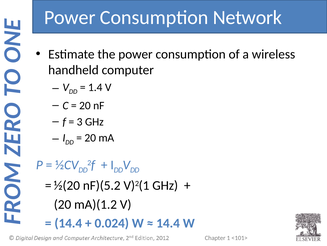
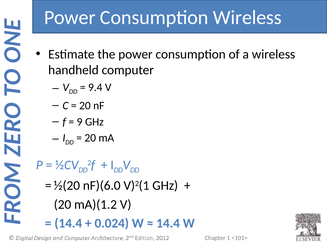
Consumption Network: Network -> Wireless
1.4: 1.4 -> 9.4
3: 3 -> 9
nF)(5.2: nF)(5.2 -> nF)(6.0
